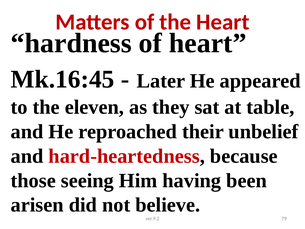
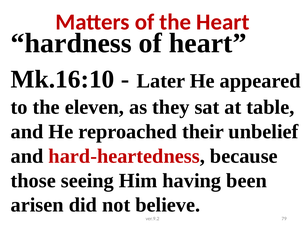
Mk.16:45: Mk.16:45 -> Mk.16:10
